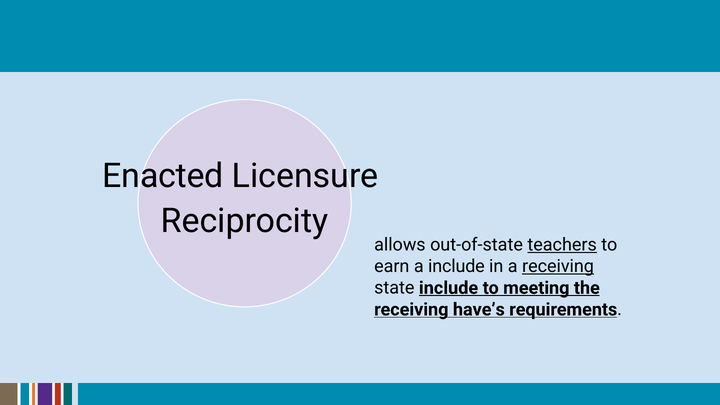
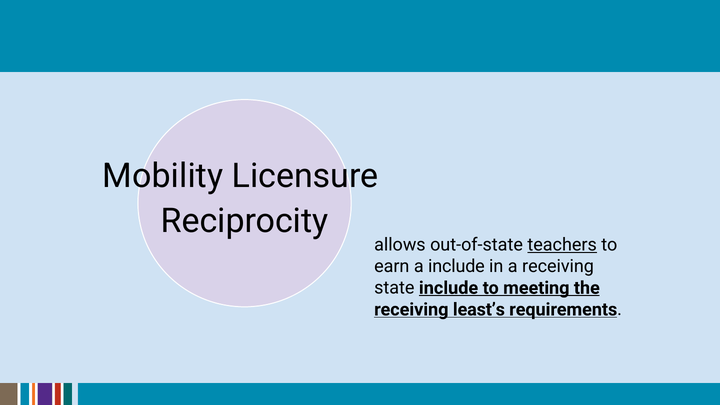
Enacted: Enacted -> Mobility
receiving at (558, 266) underline: present -> none
have’s: have’s -> least’s
